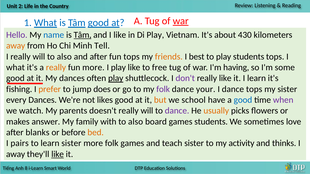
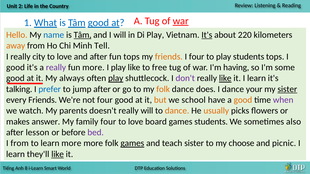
Hello colour: purple -> orange
I like: like -> will
It's at (207, 35) underline: none -> present
430: 430 -> 220
I really will: will -> city
also at (64, 57): also -> love
I best: best -> four
what at (15, 68): what -> good
really at (56, 68) colour: orange -> purple
My dances: dances -> always
like at (225, 78) underline: none -> present
fishing: fishing -> talking
prefer colour: orange -> blue
jump does: does -> after
folk at (163, 89) colour: purple -> orange
your: your -> does
dance tops: tops -> your
sister at (287, 89) underline: none -> present
every Dances: Dances -> Friends
not likes: likes -> four
good at (243, 100) colour: blue -> orange
dance at (177, 111) colour: purple -> orange
family with: with -> four
also at (136, 122): also -> love
love: love -> also
blanks: blanks -> lesson
bed colour: orange -> purple
I pairs: pairs -> from
learn sister: sister -> more
games at (132, 144) underline: none -> present
activity: activity -> choose
thinks: thinks -> picnic
away at (16, 154): away -> learn
